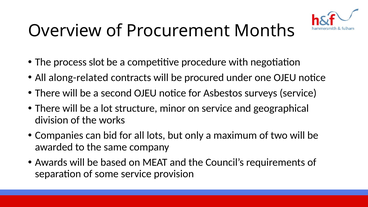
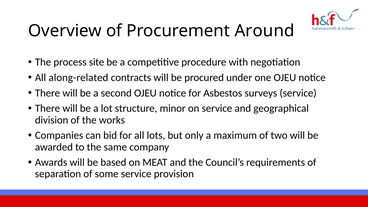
Months: Months -> Around
slot: slot -> site
